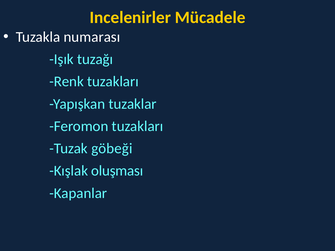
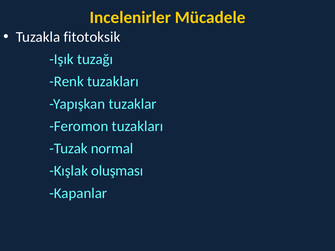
numarası: numarası -> fitotoksik
göbeği: göbeği -> normal
